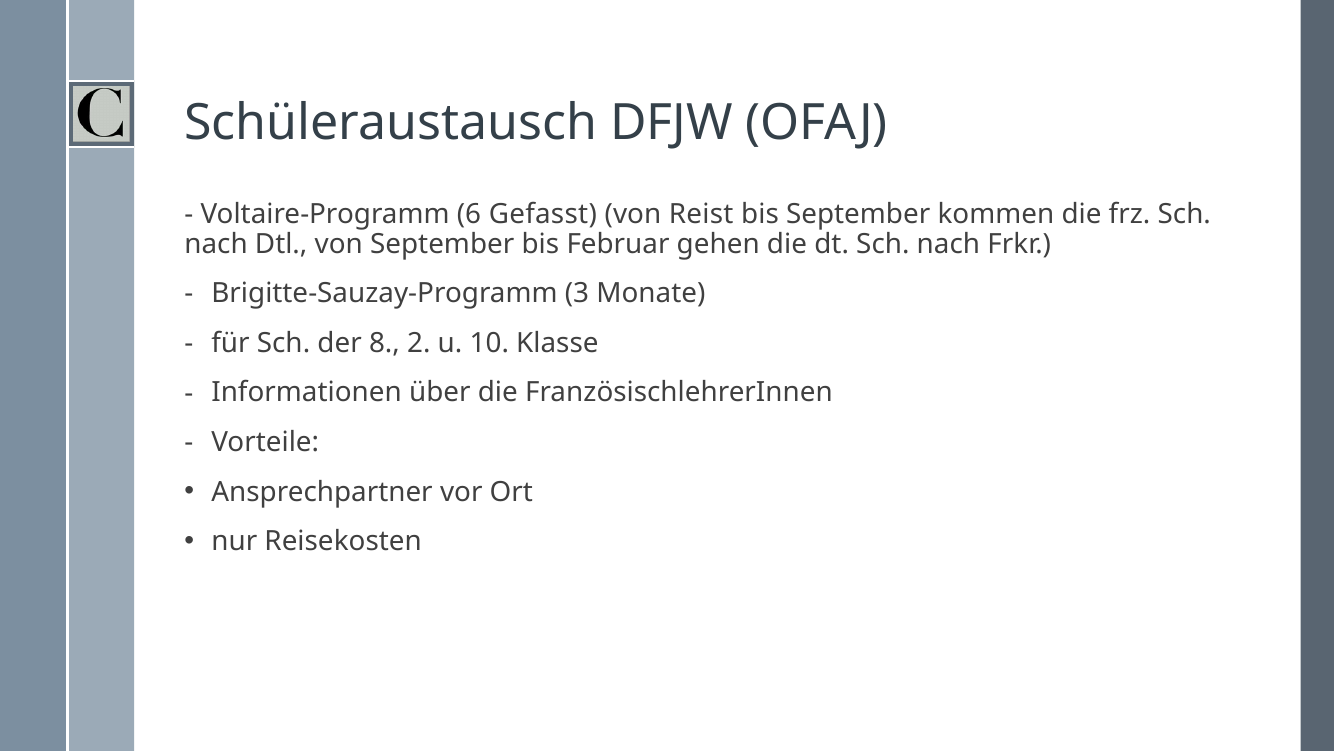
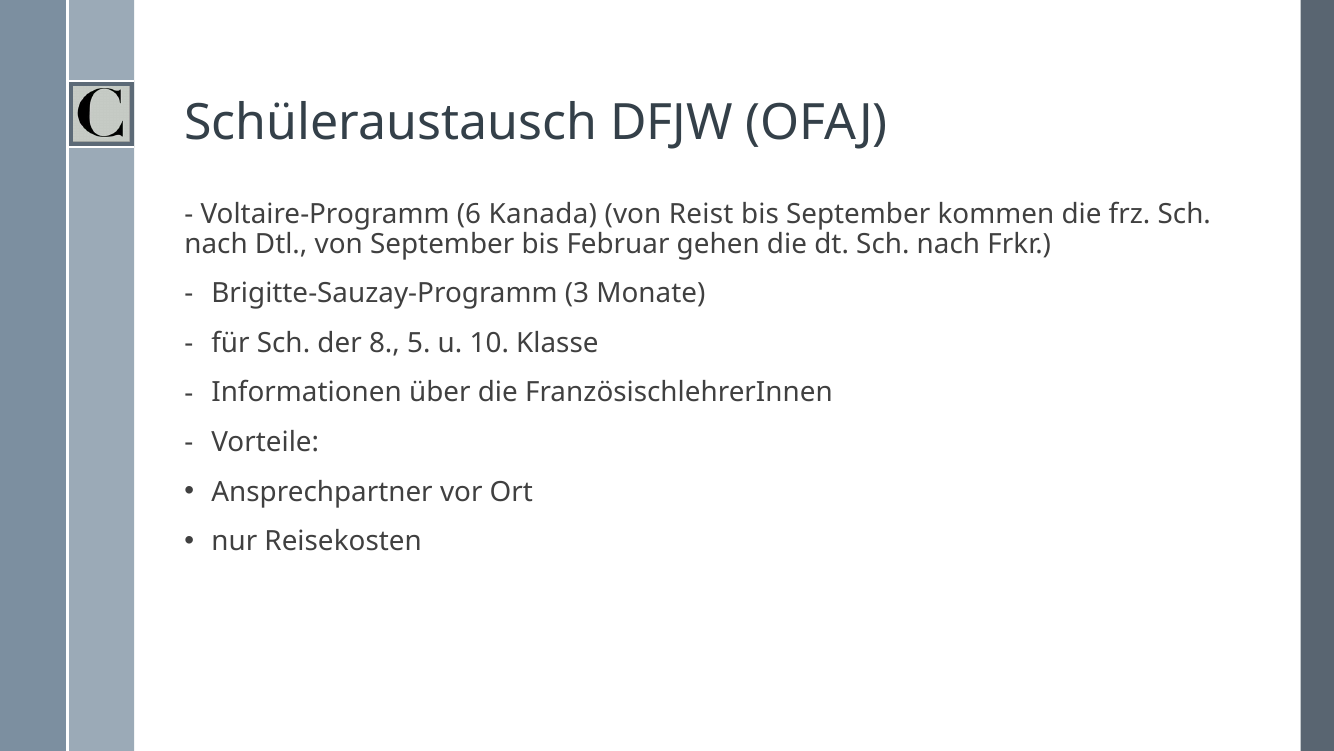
Gefasst: Gefasst -> Kanada
2: 2 -> 5
